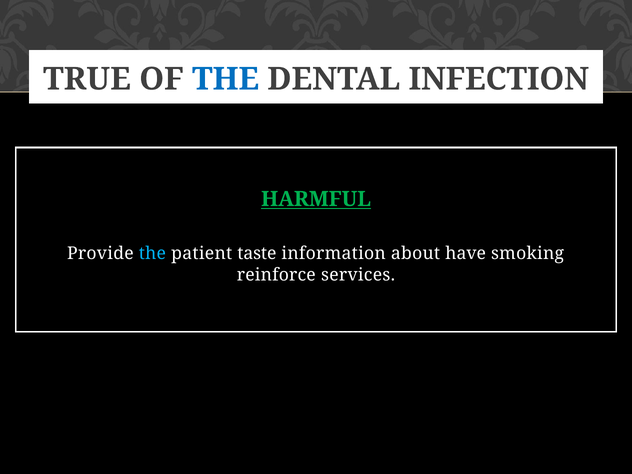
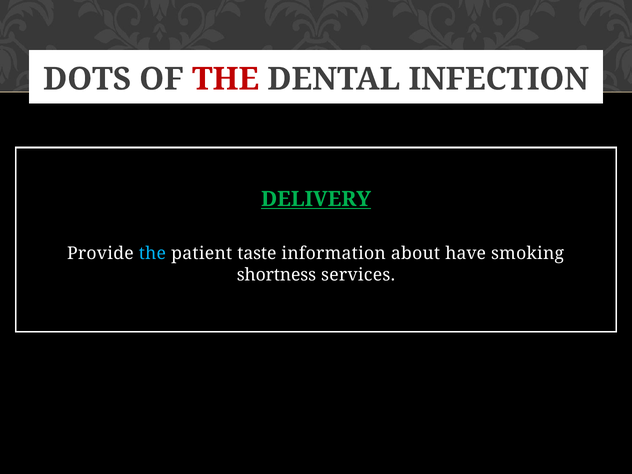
TRUE: TRUE -> DOTS
THE at (226, 79) colour: blue -> red
HARMFUL: HARMFUL -> DELIVERY
reinforce: reinforce -> shortness
